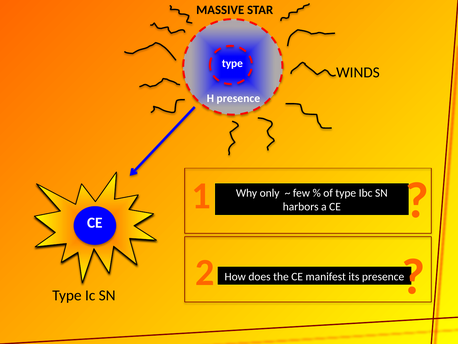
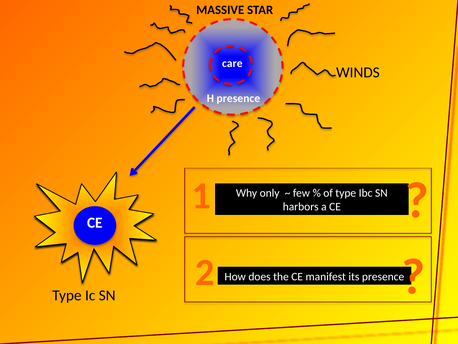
type at (232, 63): type -> care
